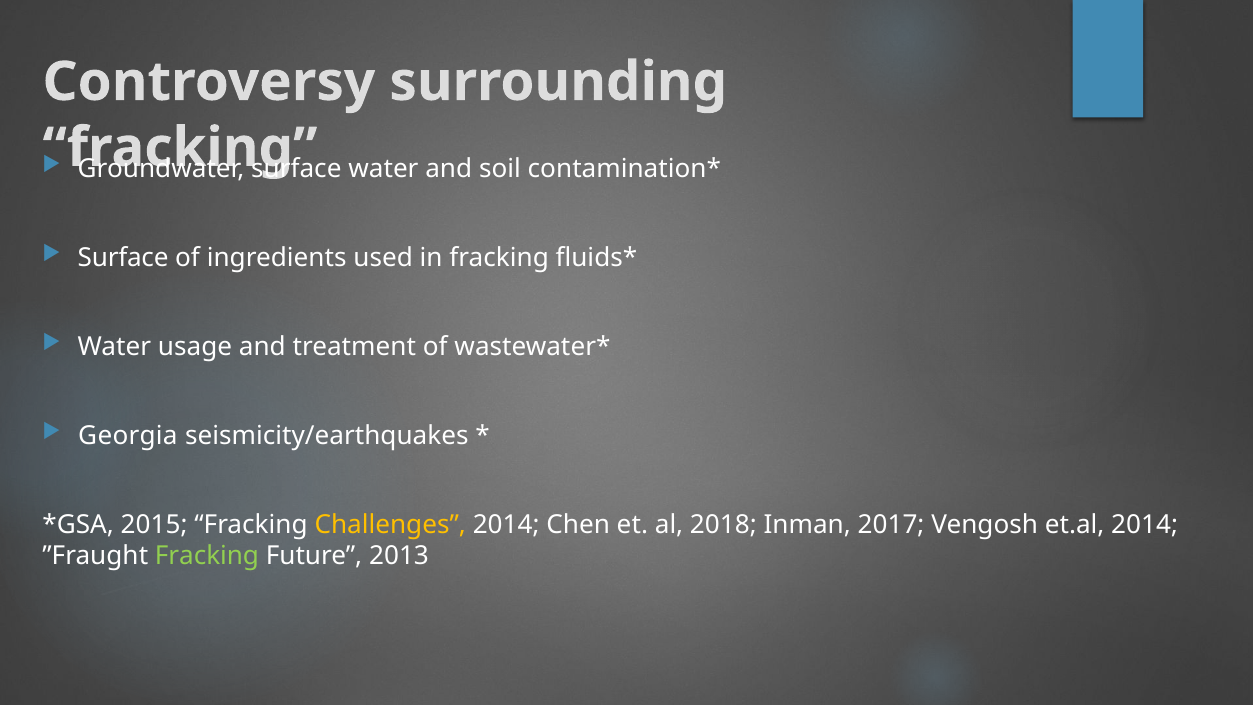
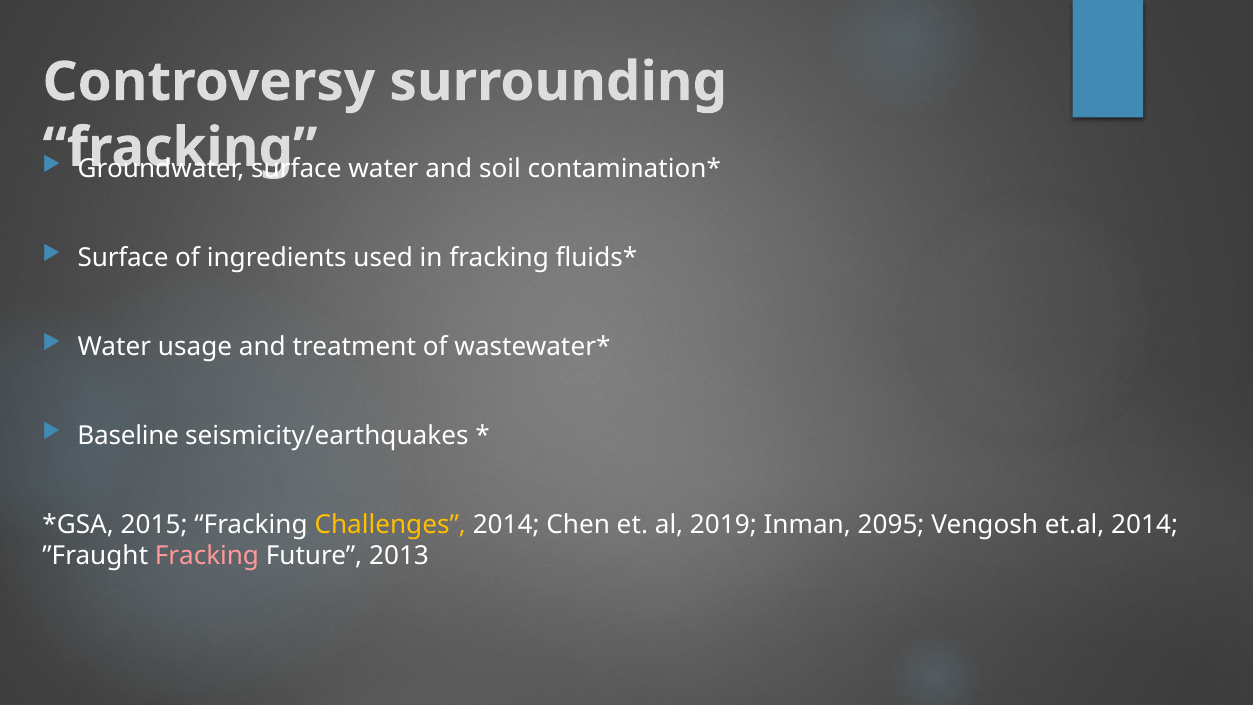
Georgia: Georgia -> Baseline
2018: 2018 -> 2019
2017: 2017 -> 2095
Fracking at (207, 556) colour: light green -> pink
